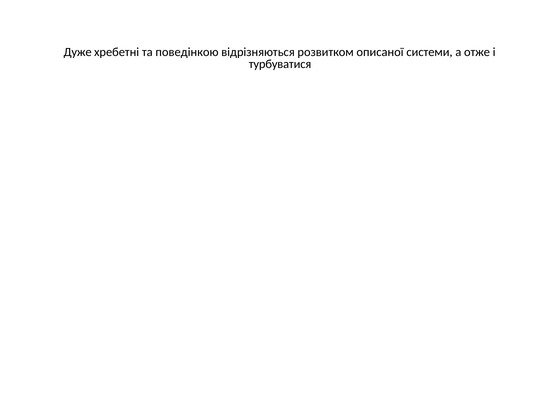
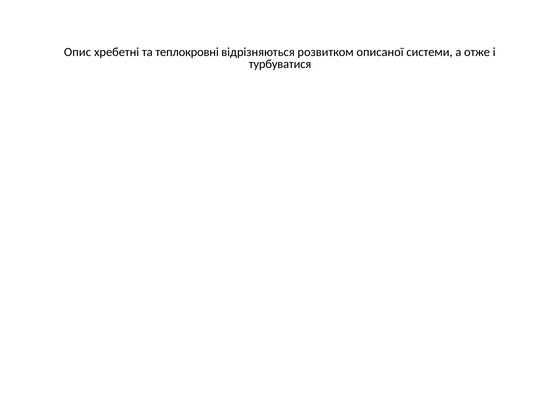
Дуже: Дуже -> Опис
поведінкою: поведінкою -> теплокровні
